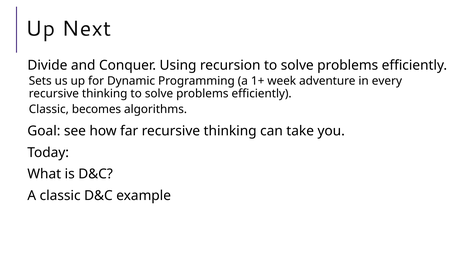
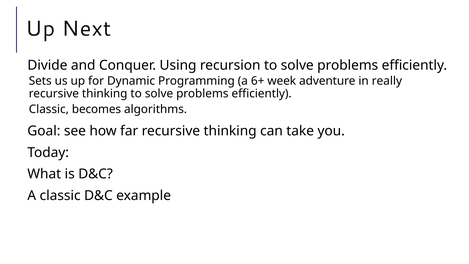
1+: 1+ -> 6+
every: every -> really
